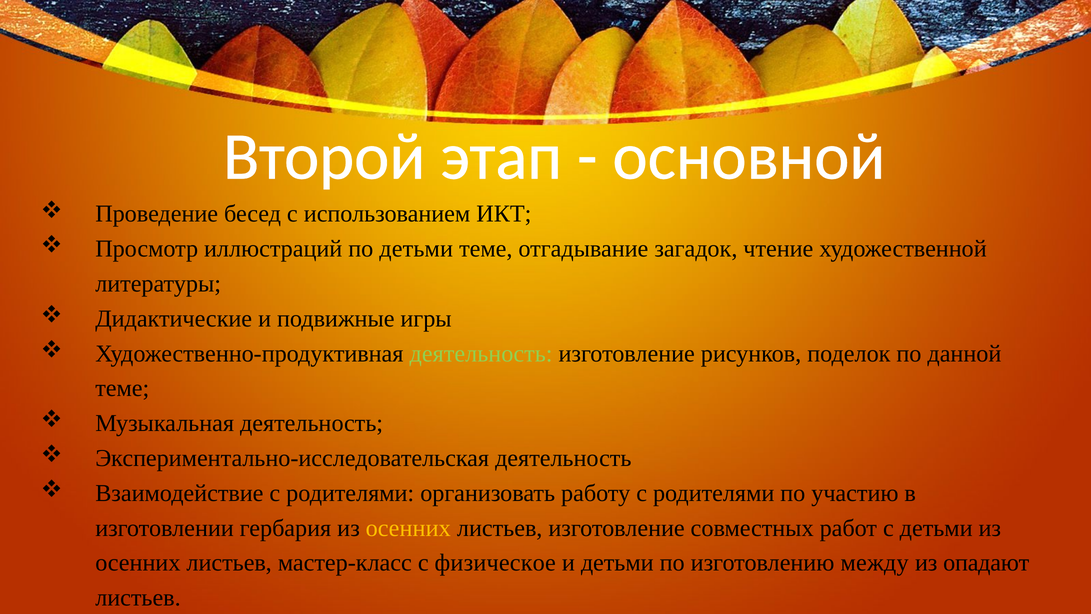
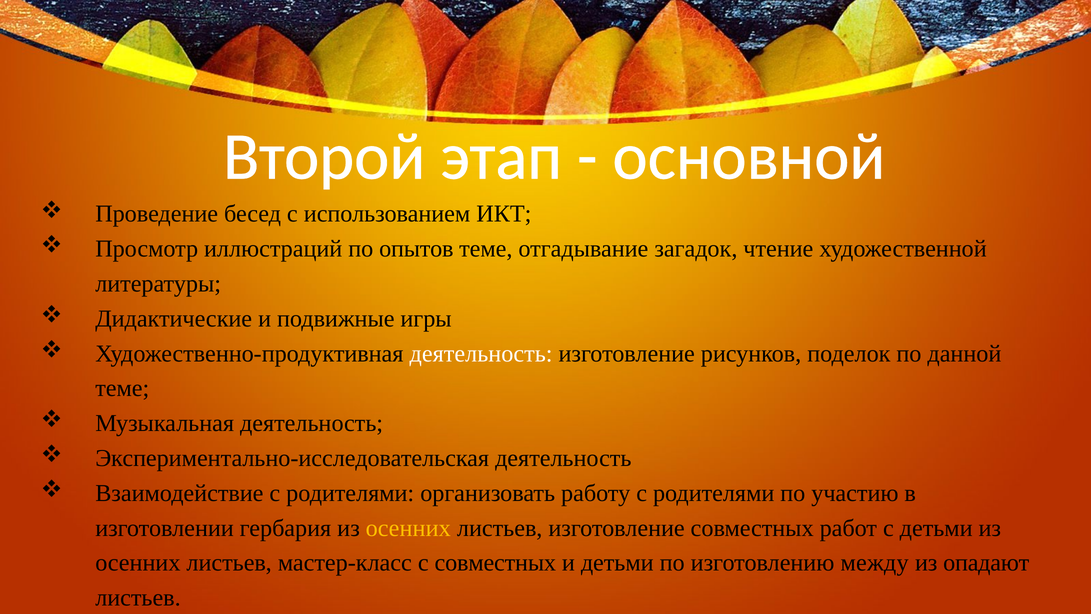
по детьми: детьми -> опытов
деятельность at (481, 353) colour: light green -> white
с физическое: физическое -> совместных
